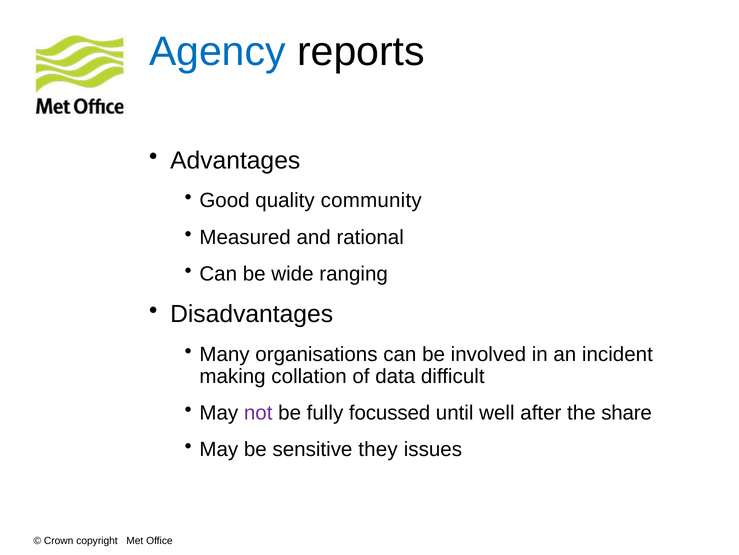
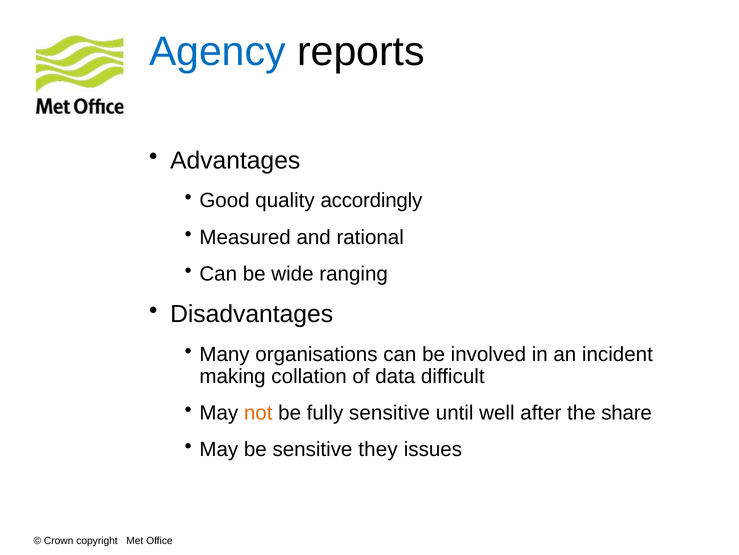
community: community -> accordingly
not colour: purple -> orange
fully focussed: focussed -> sensitive
